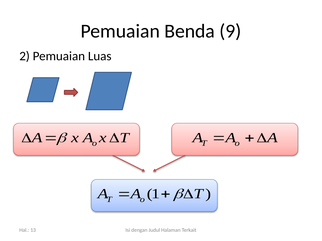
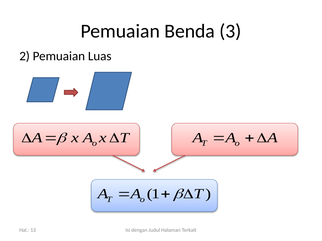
9: 9 -> 3
